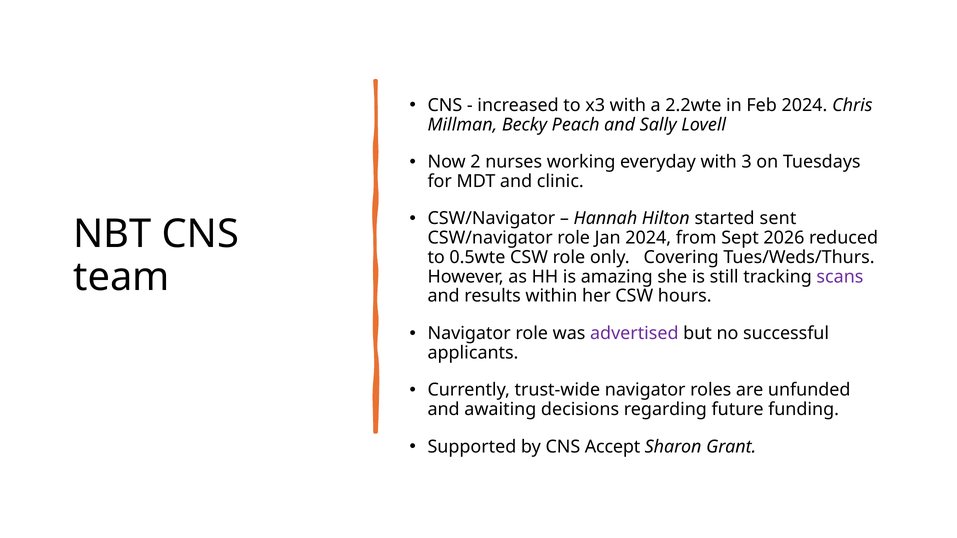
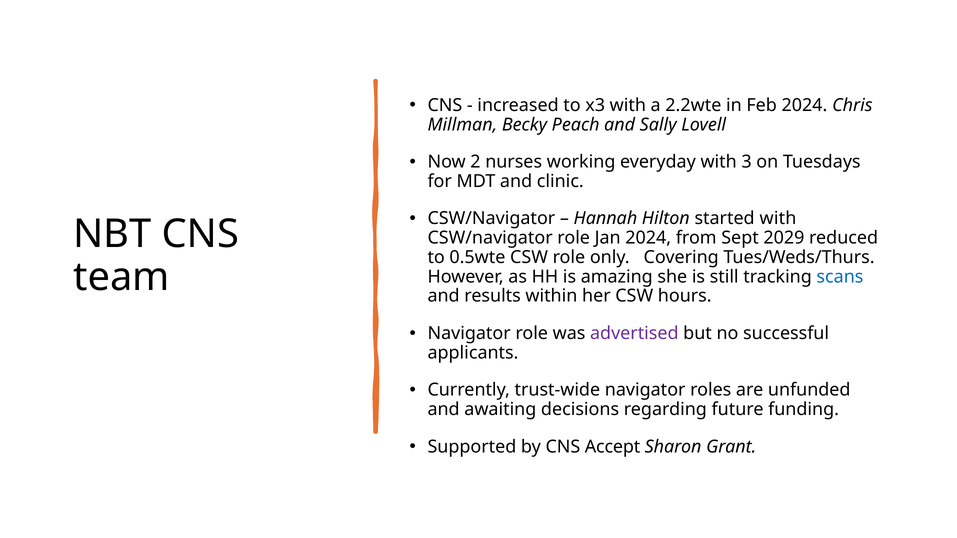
started sent: sent -> with
2026: 2026 -> 2029
scans colour: purple -> blue
